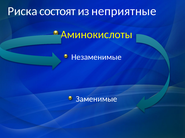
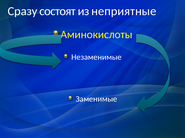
Риска: Риска -> Сразу
